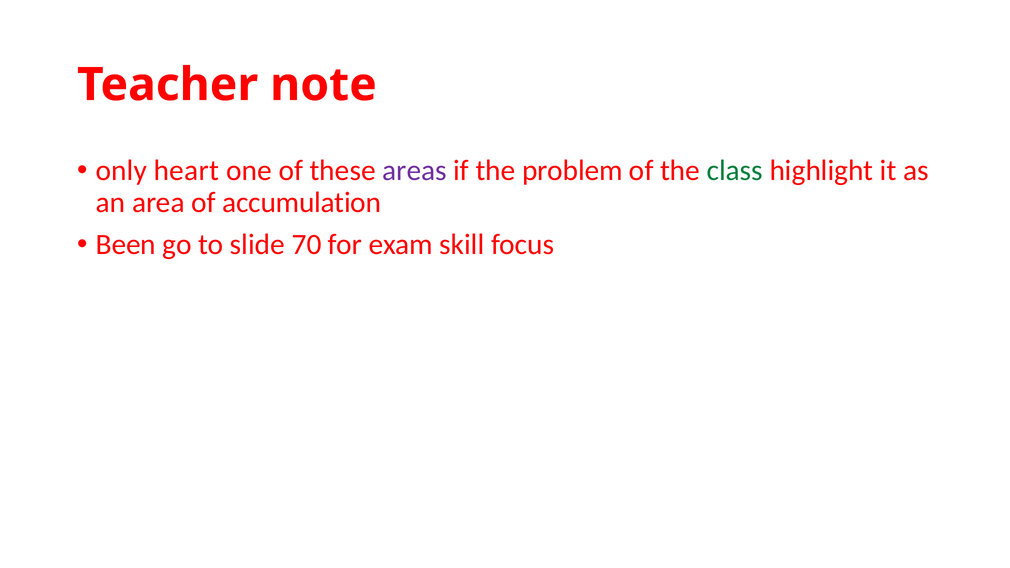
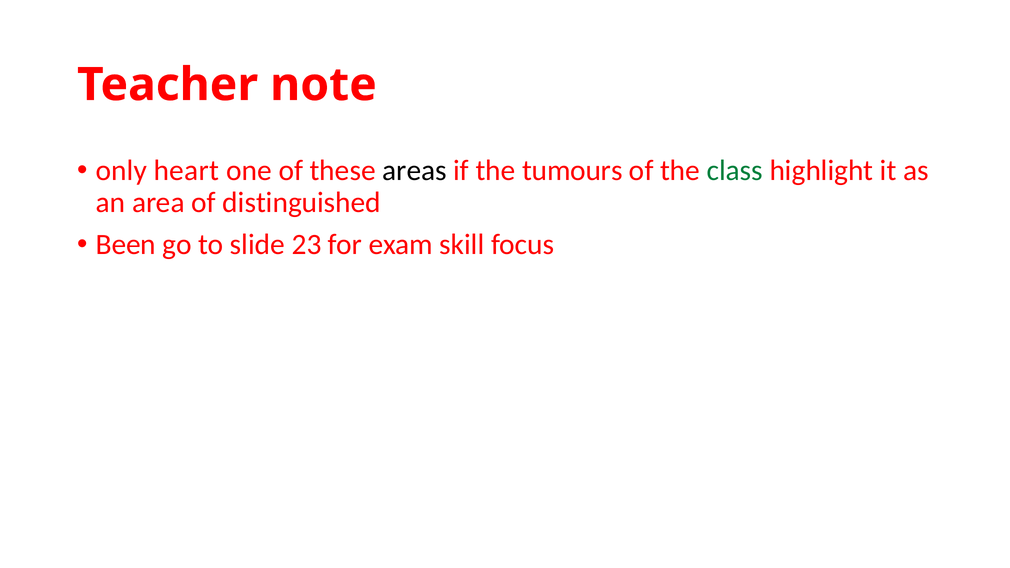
areas colour: purple -> black
problem: problem -> tumours
accumulation: accumulation -> distinguished
70: 70 -> 23
